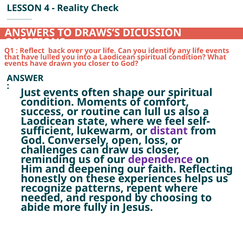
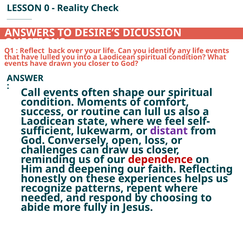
4: 4 -> 0
DRAWS’S: DRAWS’S -> DESIRE’S
Just: Just -> Call
dependence colour: purple -> red
